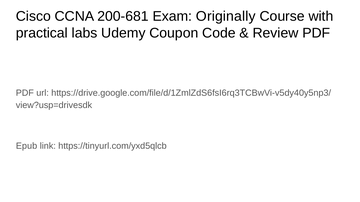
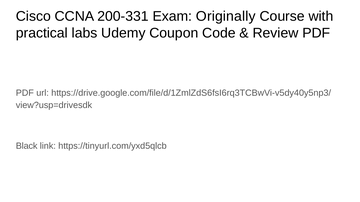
200-681: 200-681 -> 200-331
Epub: Epub -> Black
